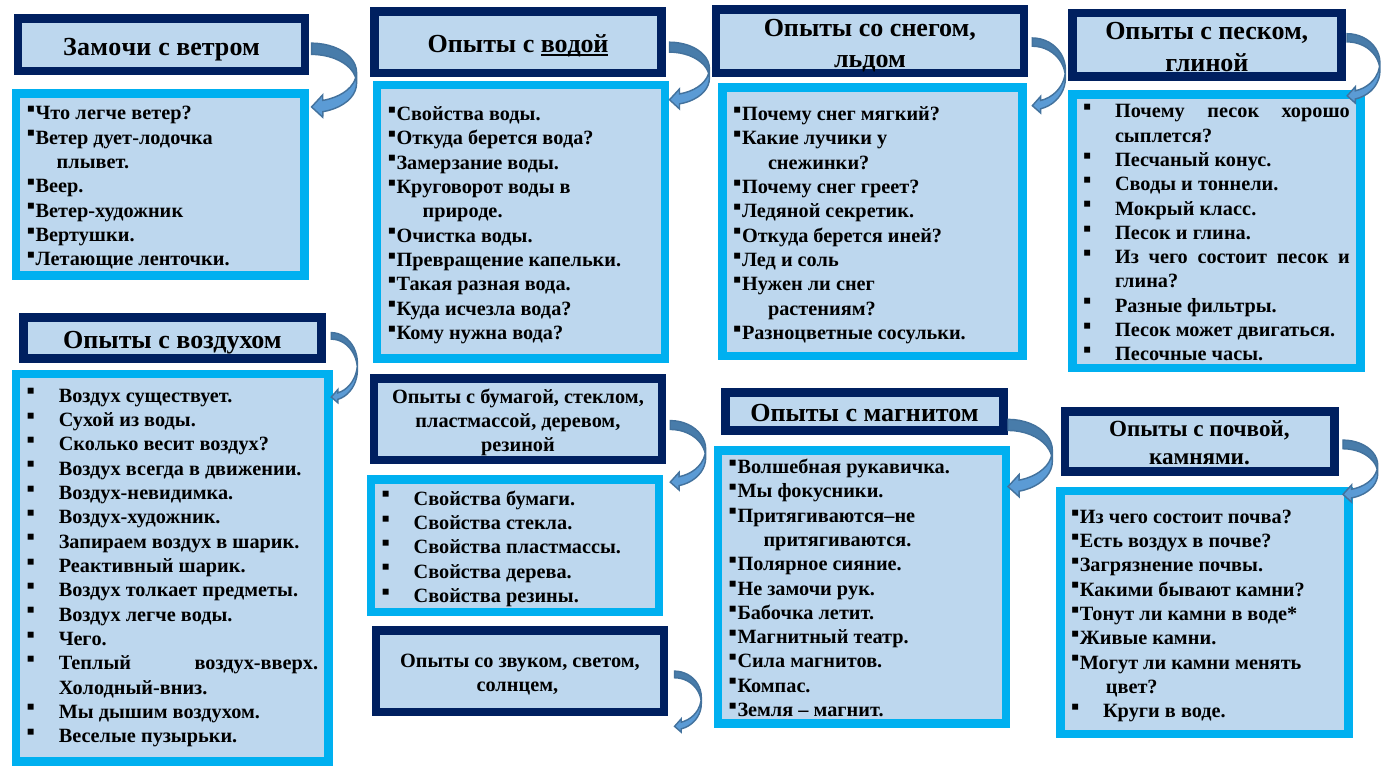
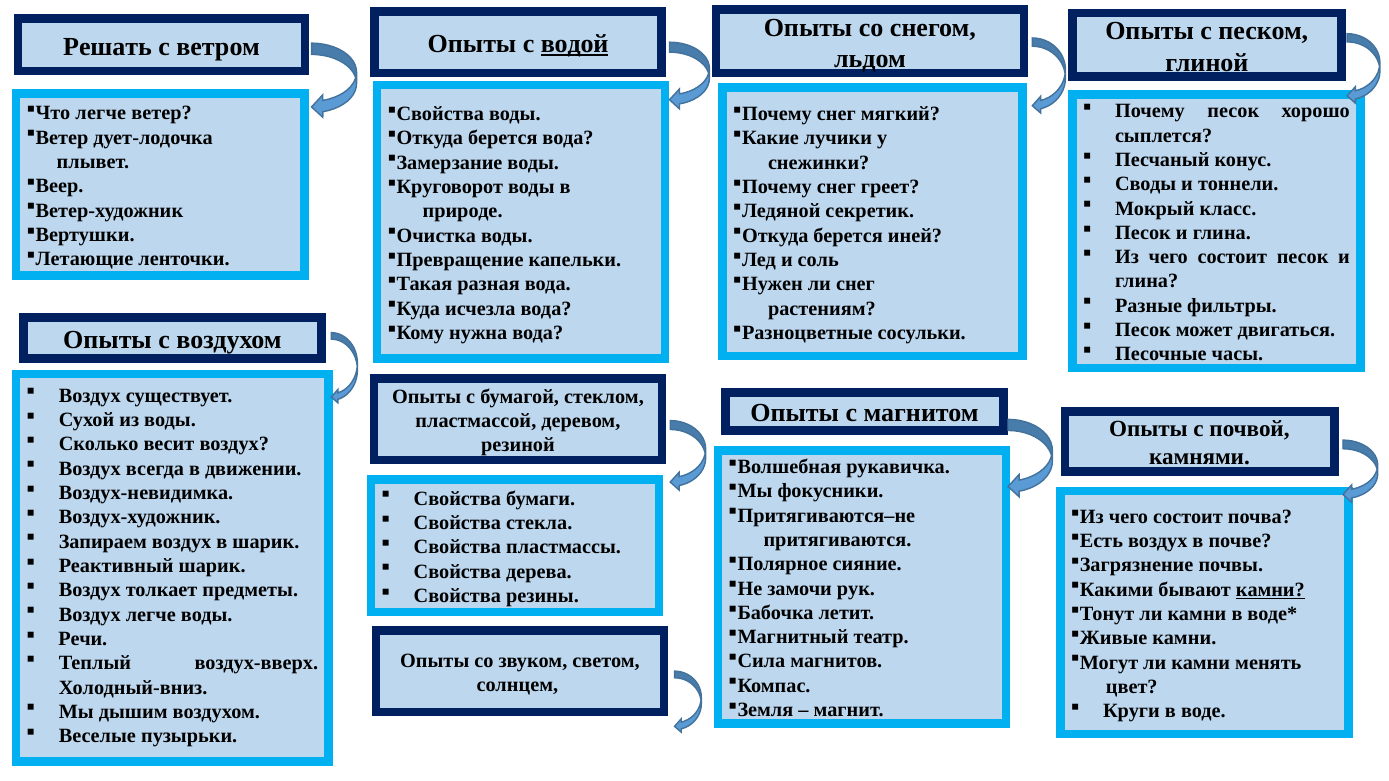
Замочи at (107, 47): Замочи -> Решать
камни at (1270, 590) underline: none -> present
Чего at (83, 639): Чего -> Речи
